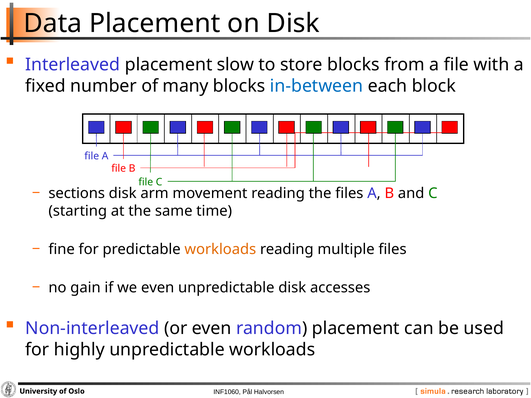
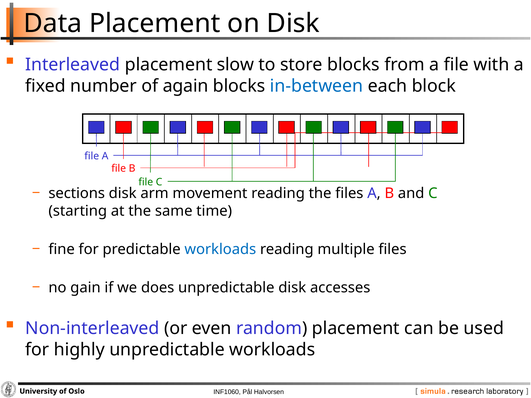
many: many -> again
workloads at (220, 249) colour: orange -> blue
we even: even -> does
